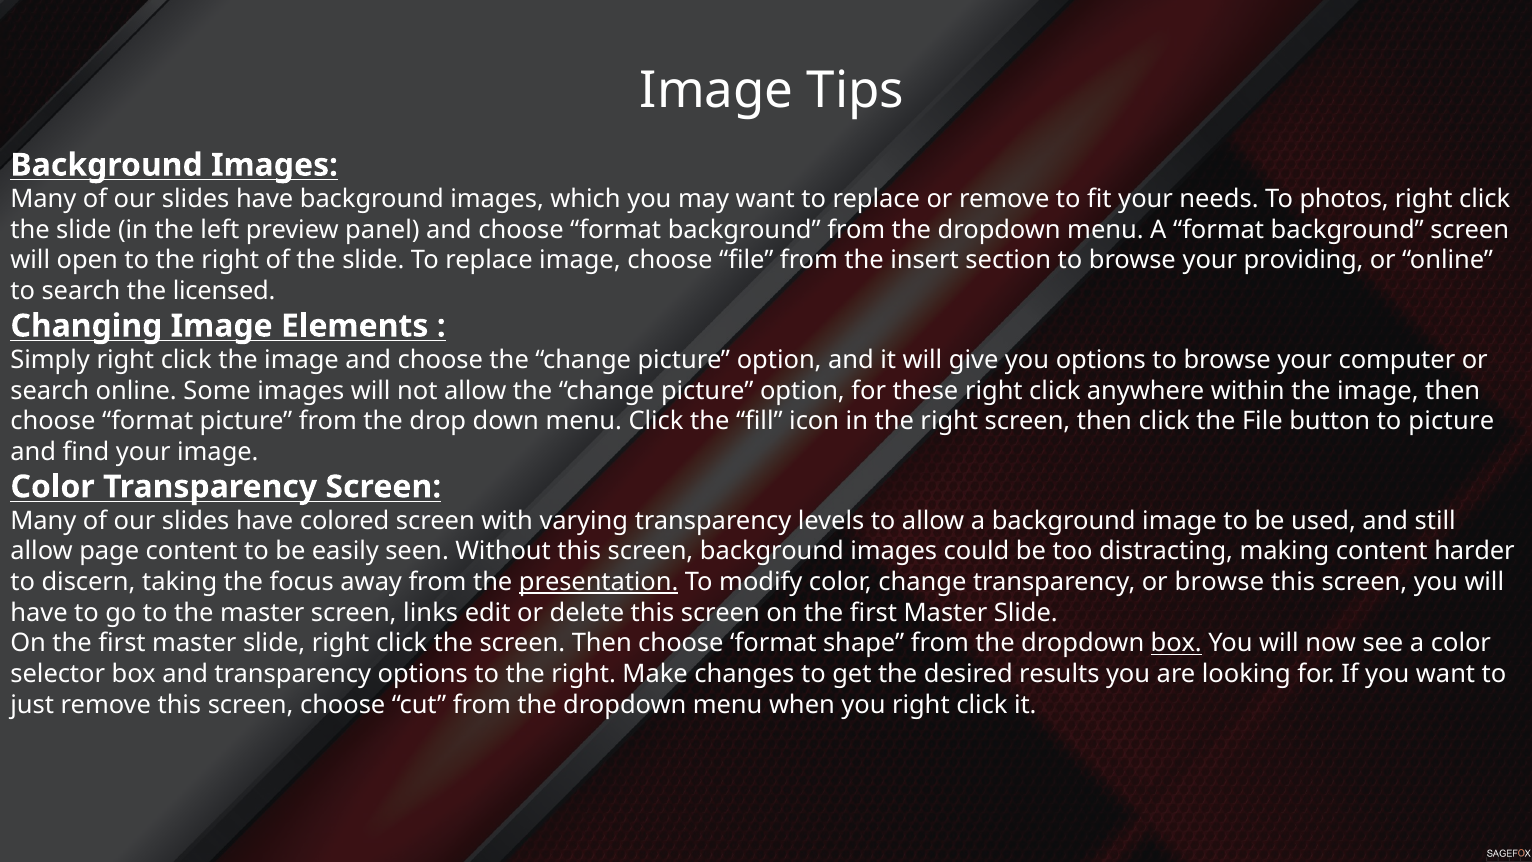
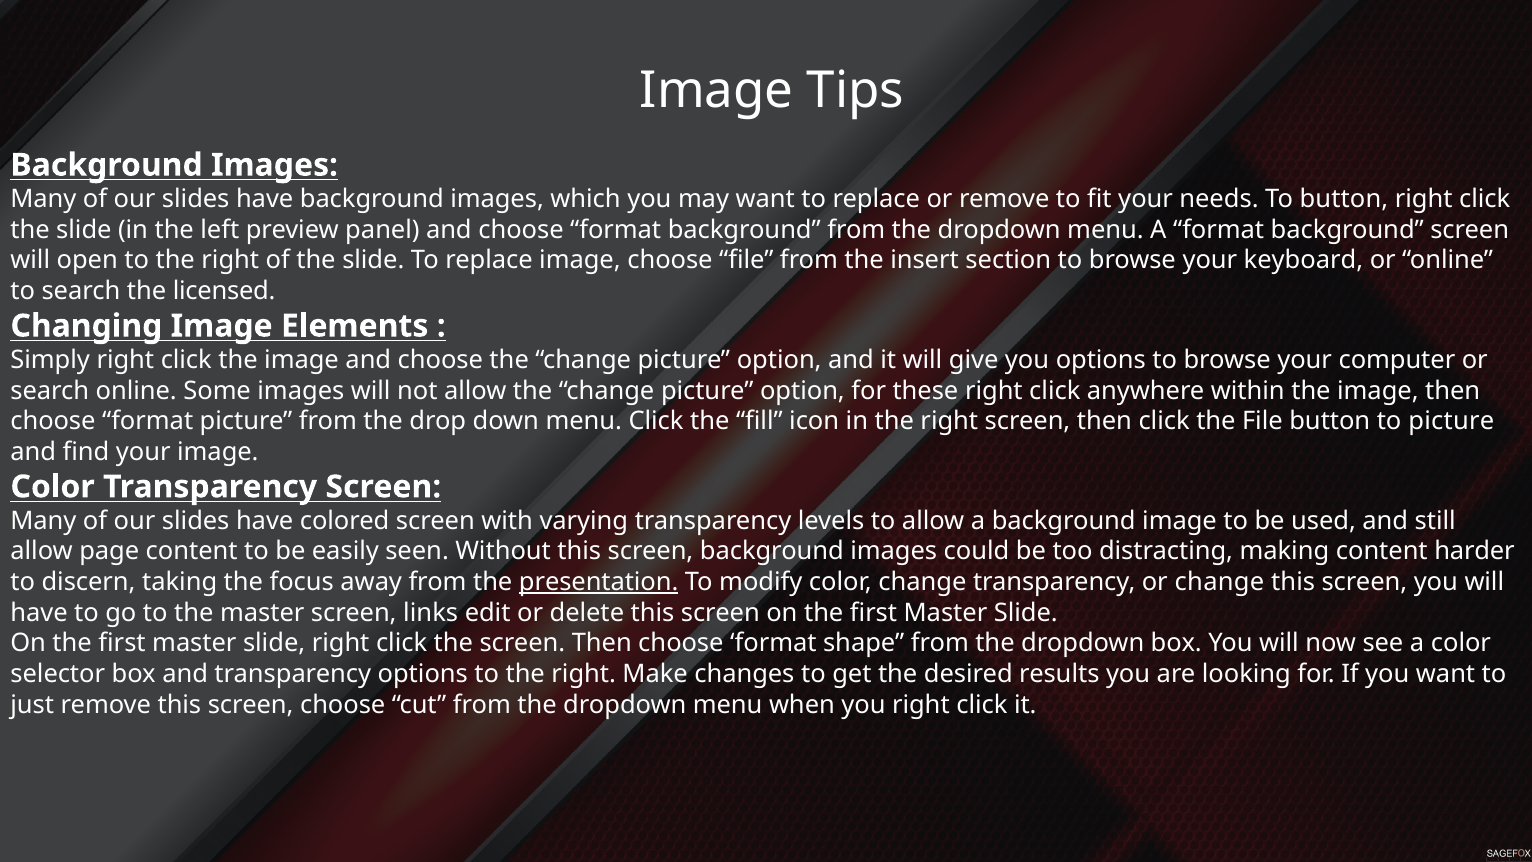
To photos: photos -> button
providing: providing -> keyboard
or browse: browse -> change
box at (1176, 643) underline: present -> none
